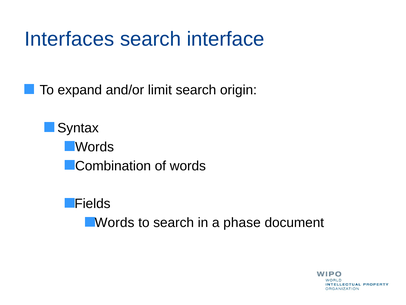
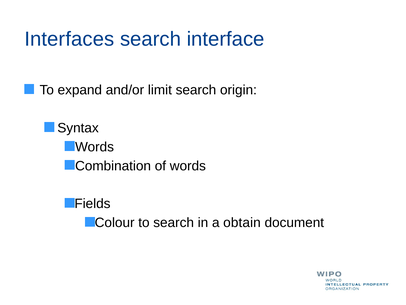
Words at (115, 222): Words -> Colour
phase: phase -> obtain
